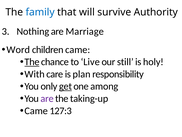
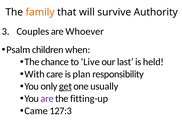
family colour: blue -> orange
Nothing: Nothing -> Couples
Marriage: Marriage -> Whoever
Word: Word -> Psalm
children came: came -> when
The at (32, 62) underline: present -> none
still: still -> last
holy: holy -> held
among: among -> usually
taking-up: taking-up -> fitting-up
